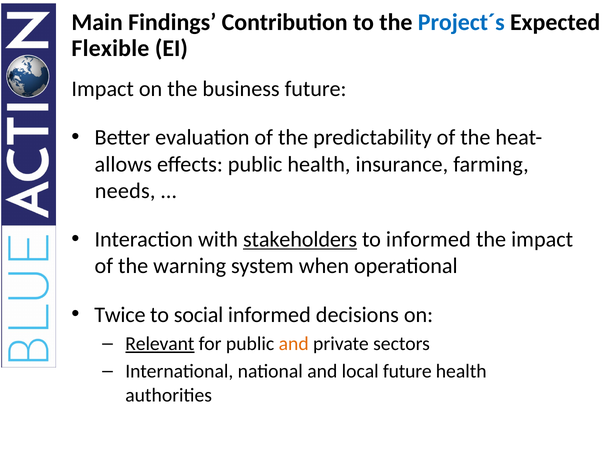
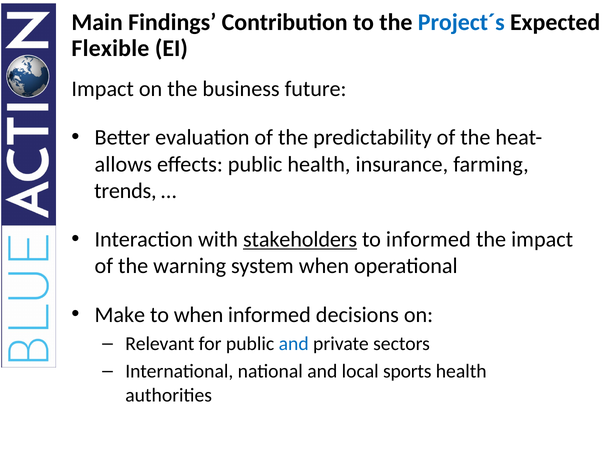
needs: needs -> trends
Twice: Twice -> Make
to social: social -> when
Relevant underline: present -> none
and at (294, 343) colour: orange -> blue
local future: future -> sports
